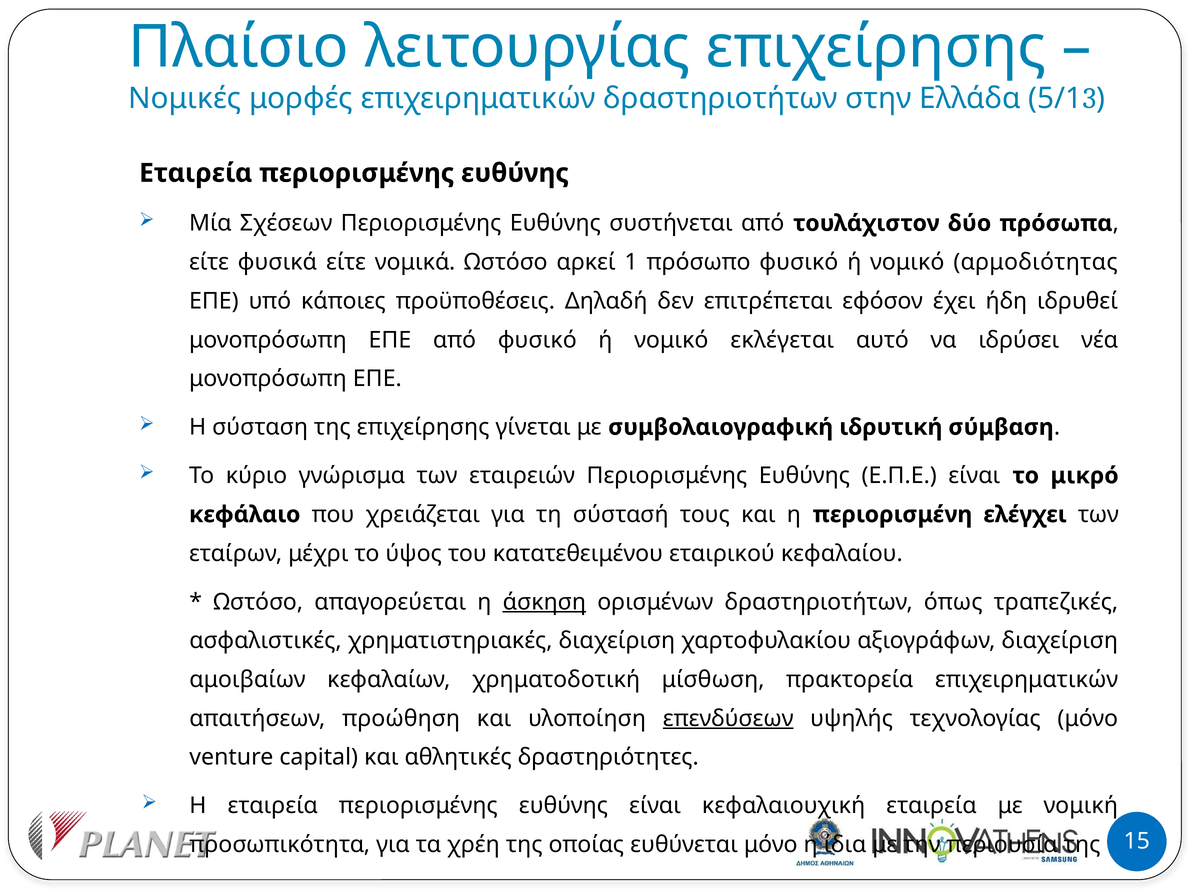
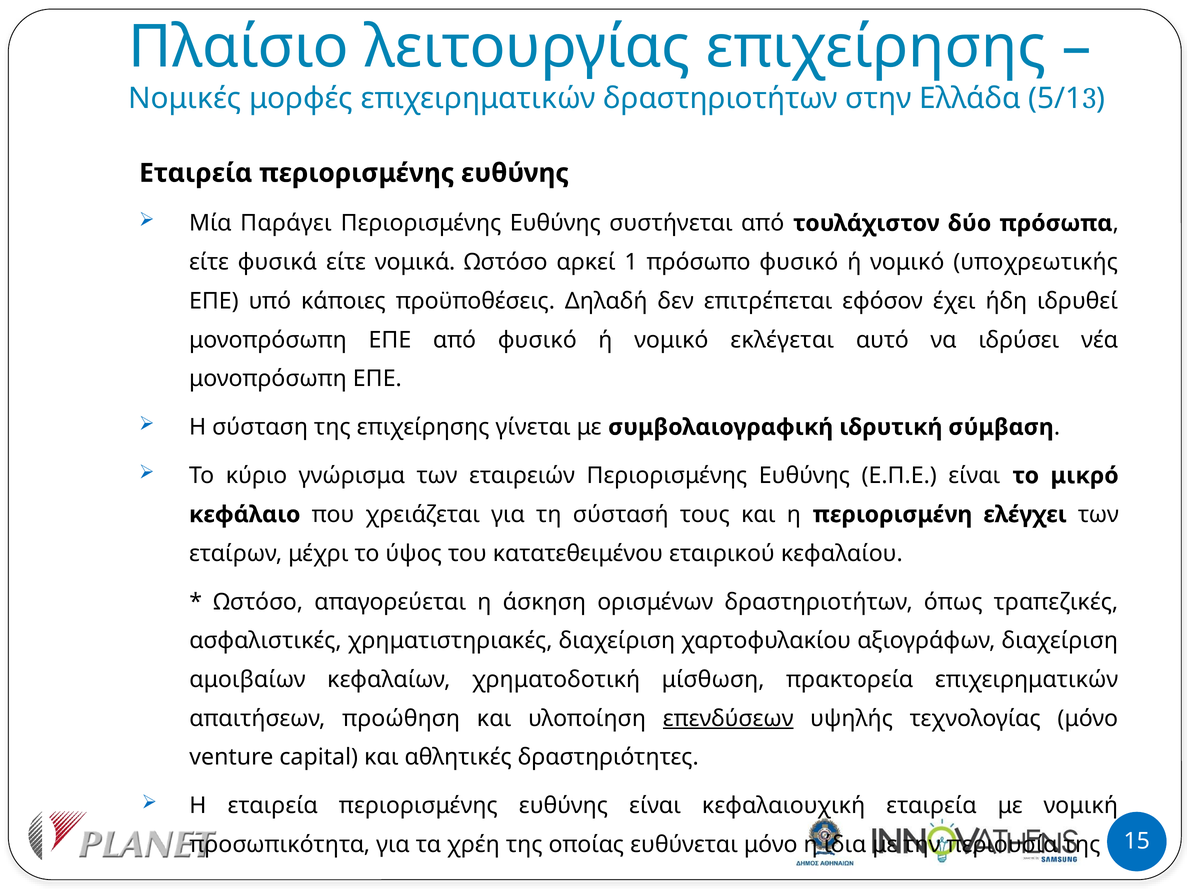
Σχέσεων: Σχέσεων -> Παράγει
αρμοδιότητας: αρμοδιότητας -> υποχρεωτικής
άσκηση underline: present -> none
